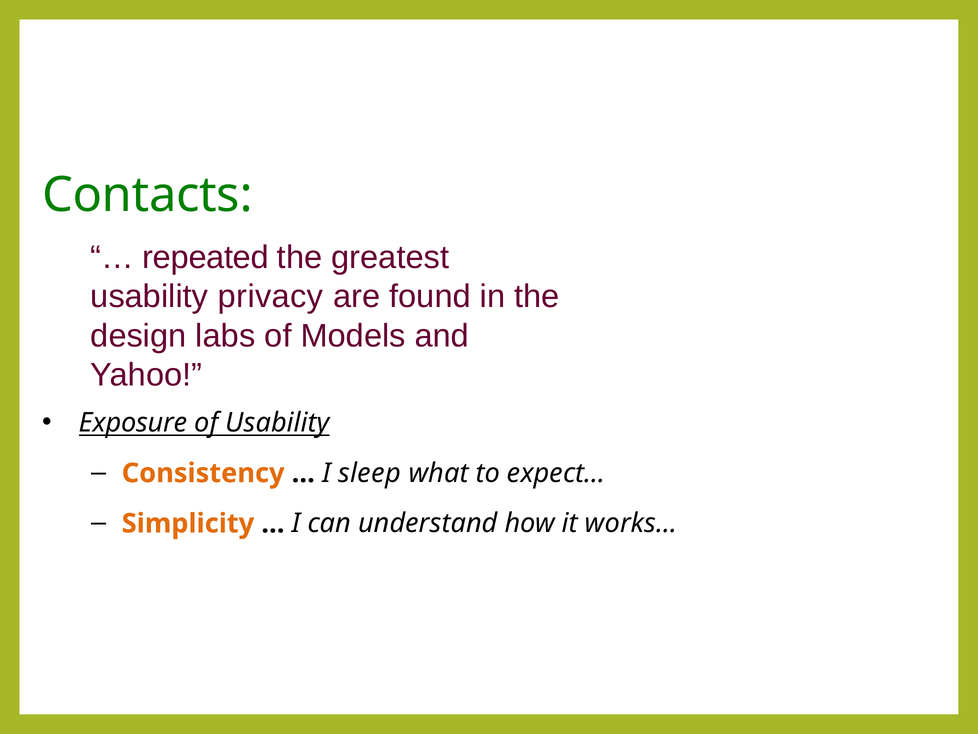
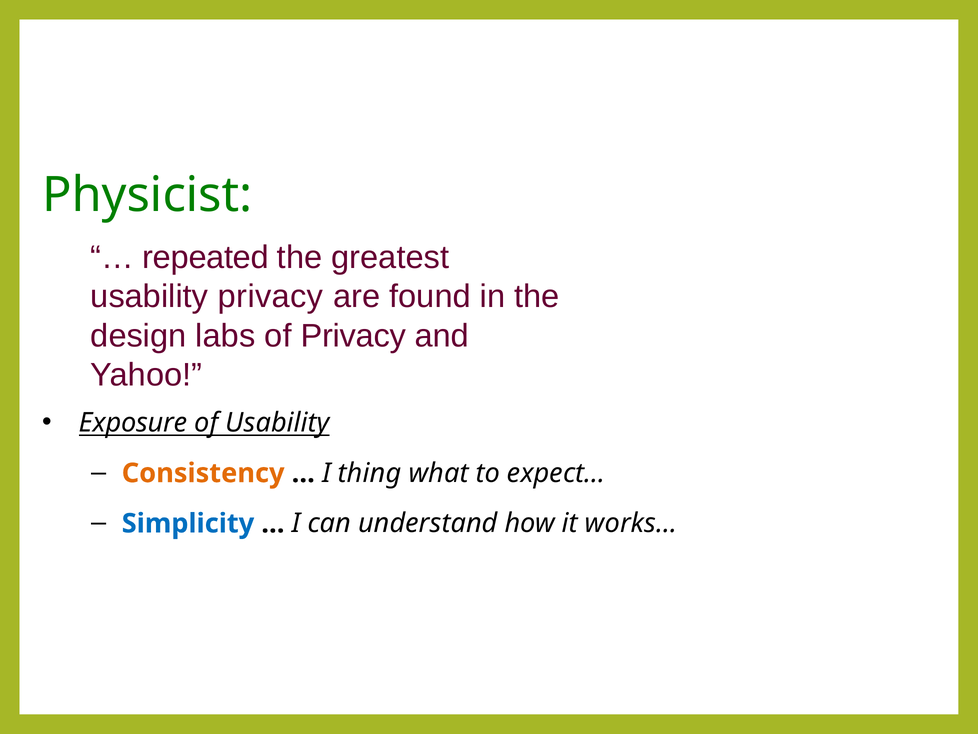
Contacts: Contacts -> Physicist
of Models: Models -> Privacy
sleep: sleep -> thing
Simplicity colour: orange -> blue
